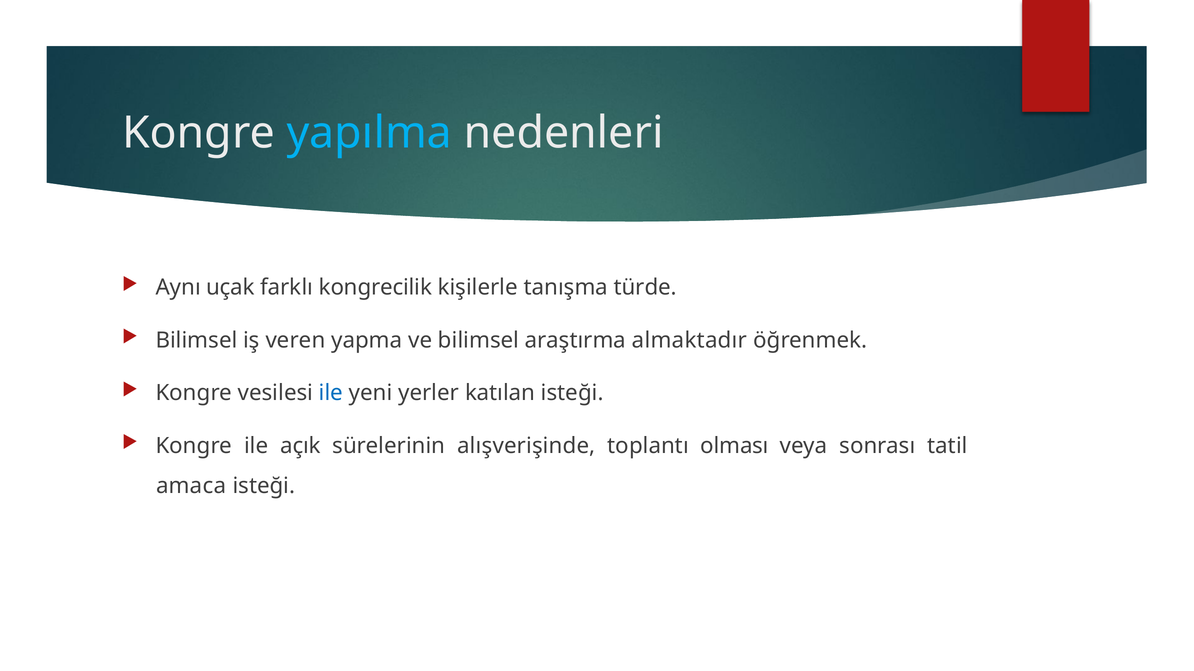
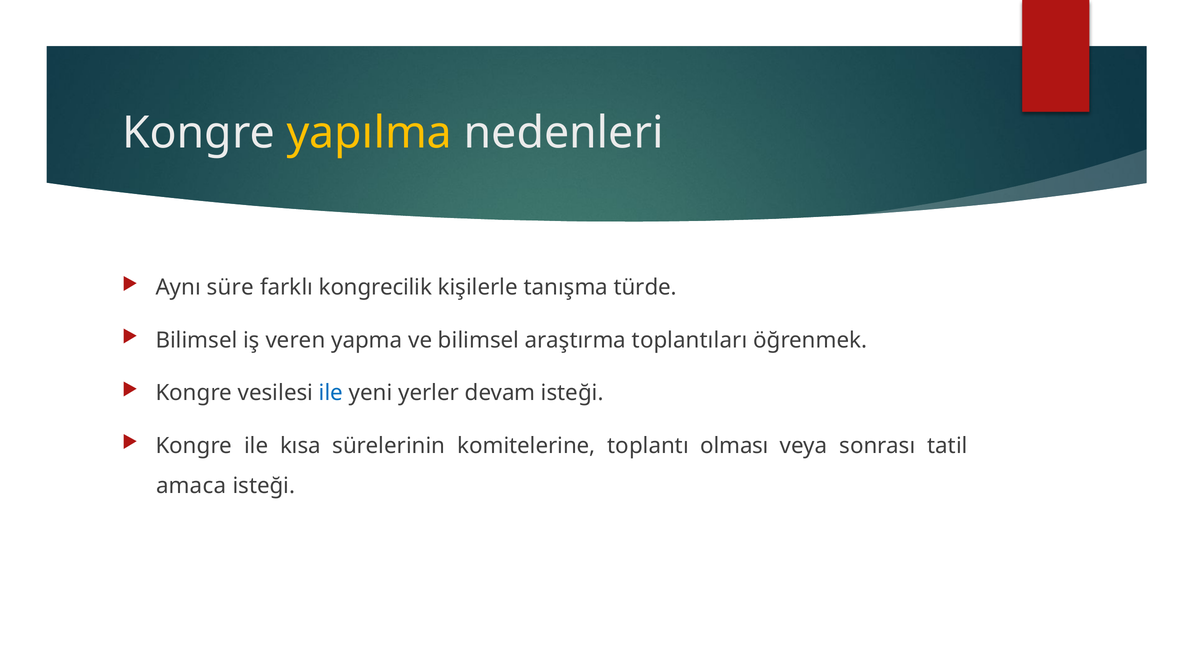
yapılma colour: light blue -> yellow
uçak: uçak -> süre
almaktadır: almaktadır -> toplantıları
katılan: katılan -> devam
açık: açık -> kısa
alışverişinde: alışverişinde -> komitelerine
